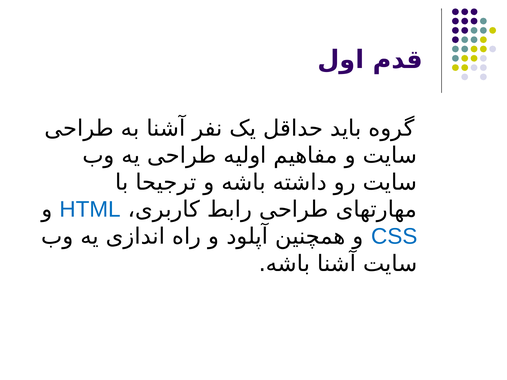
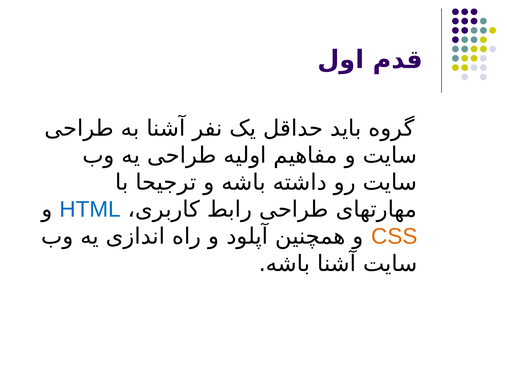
CSS colour: blue -> orange
